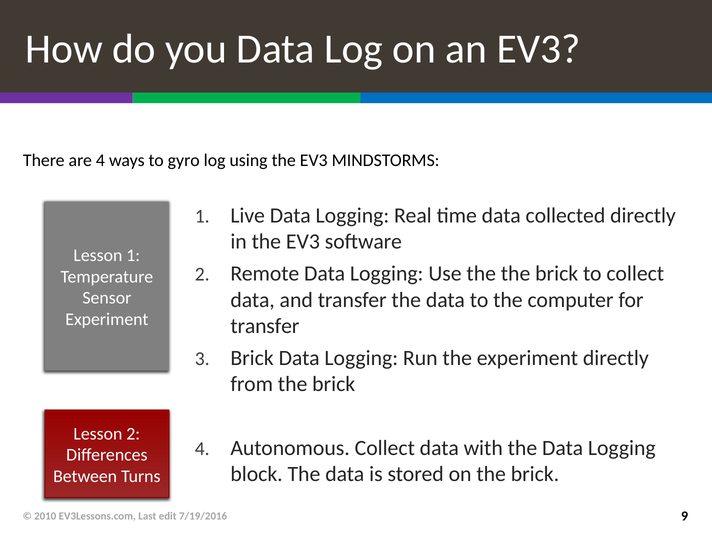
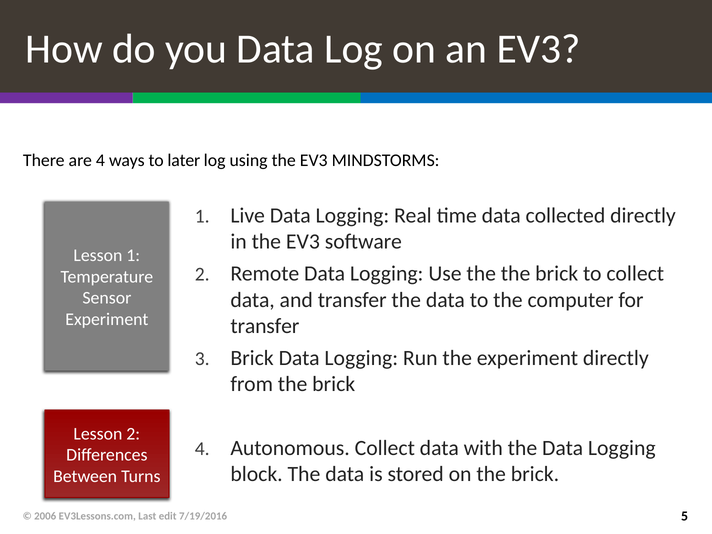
gyro: gyro -> later
2010: 2010 -> 2006
9: 9 -> 5
